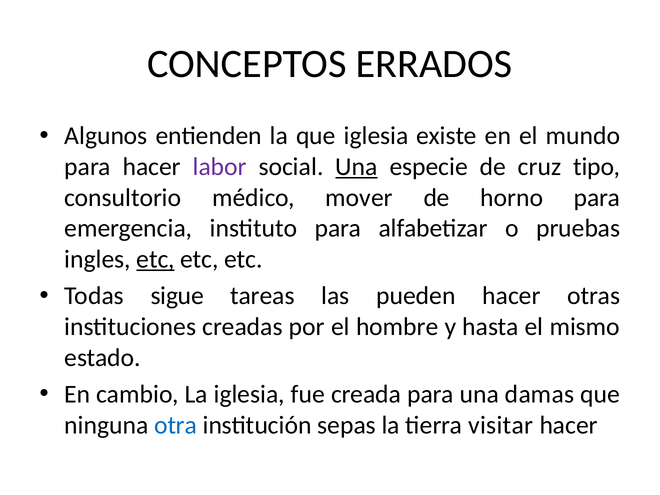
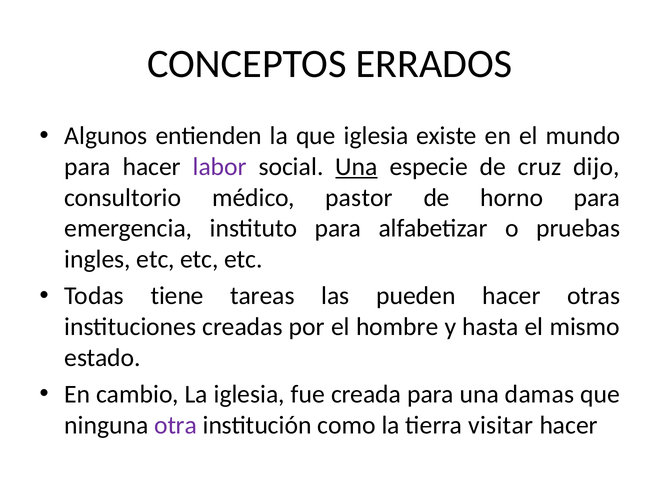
tipo: tipo -> dijo
mover: mover -> pastor
etc at (156, 259) underline: present -> none
sigue: sigue -> tiene
otra colour: blue -> purple
sepas: sepas -> como
